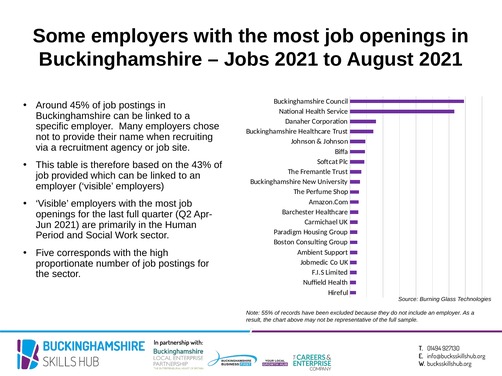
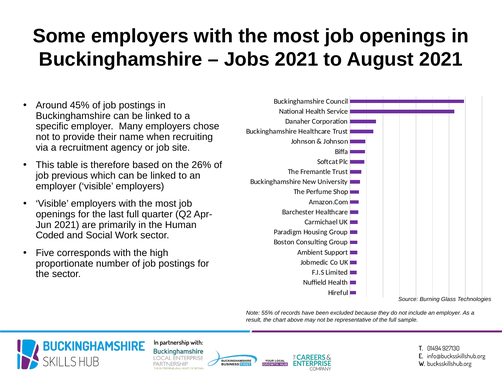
43%: 43% -> 26%
provided: provided -> previous
Period: Period -> Coded
